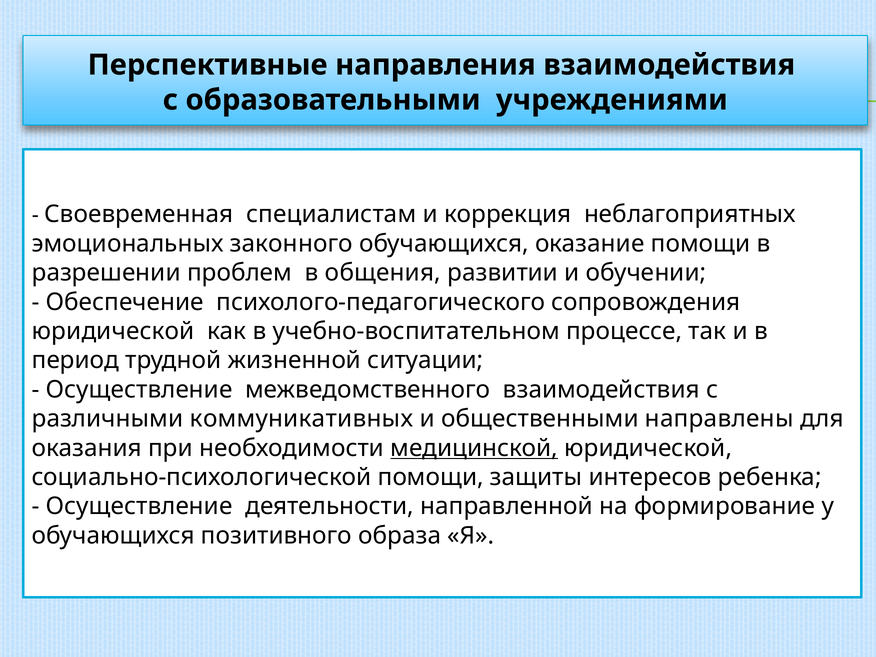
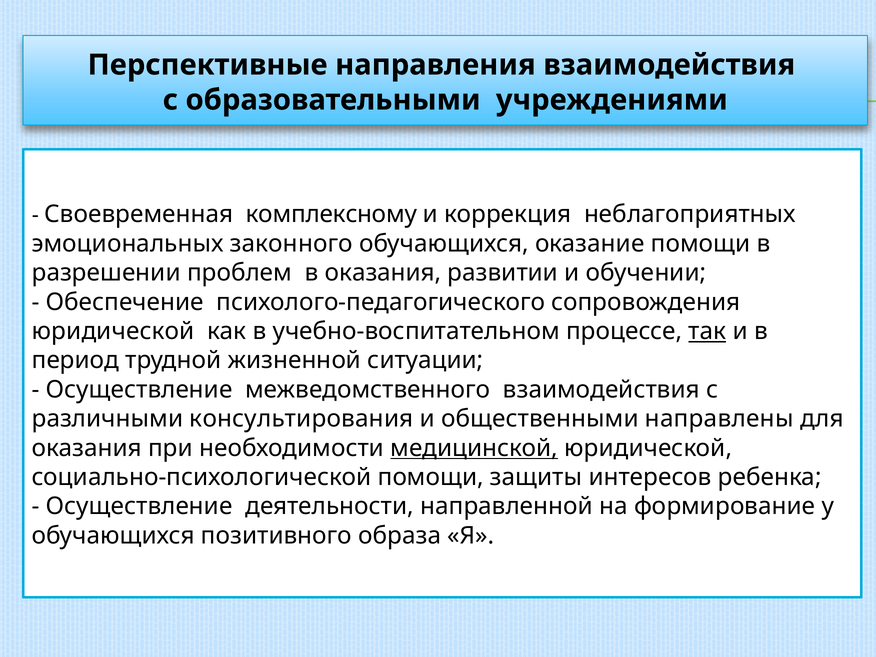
специалистам: специалистам -> комплексному
в общения: общения -> оказания
так underline: none -> present
коммуникативных: коммуникативных -> консультирования
